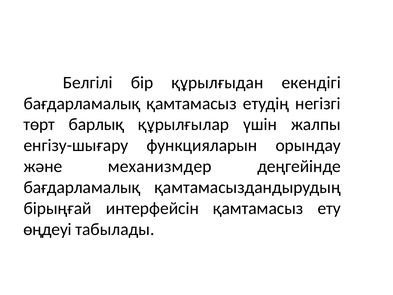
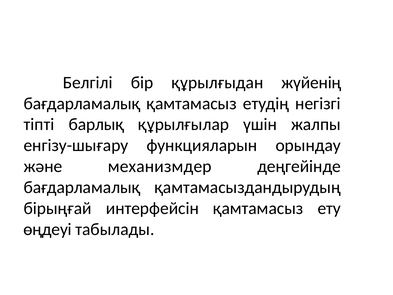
екендігі: екендігі -> жүйенің
төрт: төрт -> тіпті
